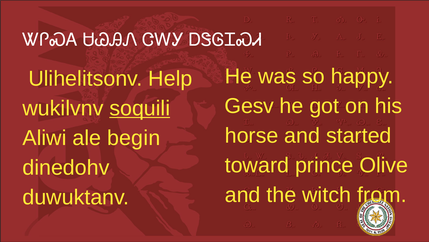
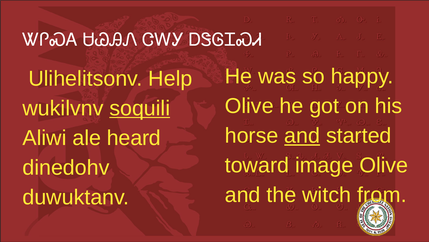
Gesv at (249, 106): Gesv -> Olive
and at (302, 135) underline: none -> present
begin: begin -> heard
prince: prince -> image
